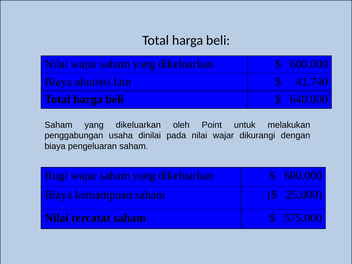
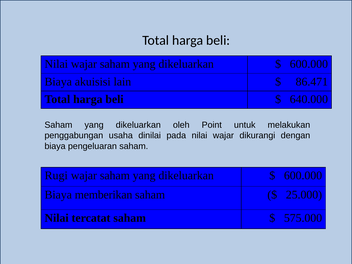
41.740: 41.740 -> 86.471
kemampuan: kemampuan -> memberikan
